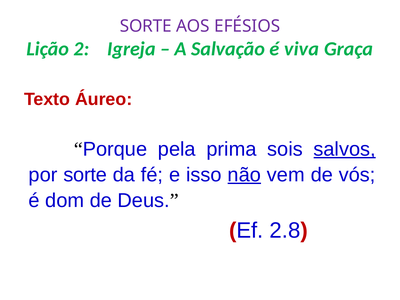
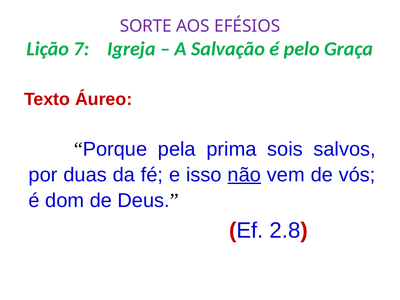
2: 2 -> 7
viva: viva -> pelo
salvos underline: present -> none
por sorte: sorte -> duas
